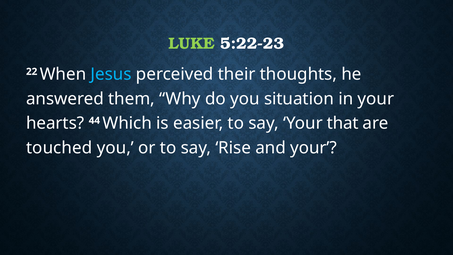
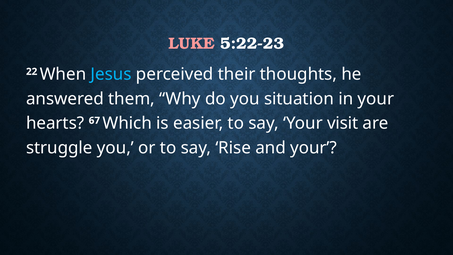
LUKE colour: light green -> pink
44: 44 -> 67
that: that -> visit
touched: touched -> struggle
